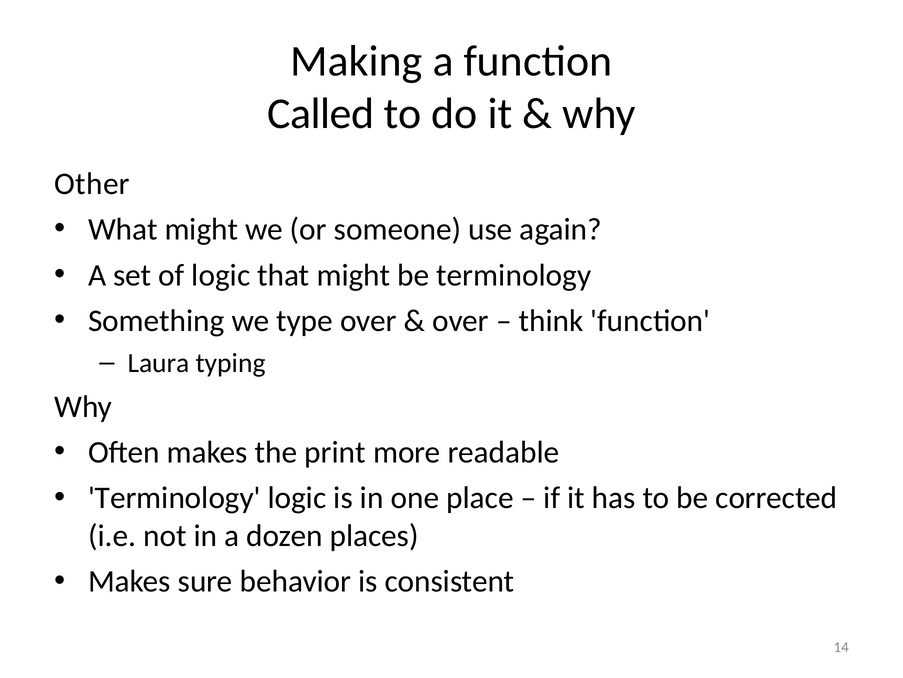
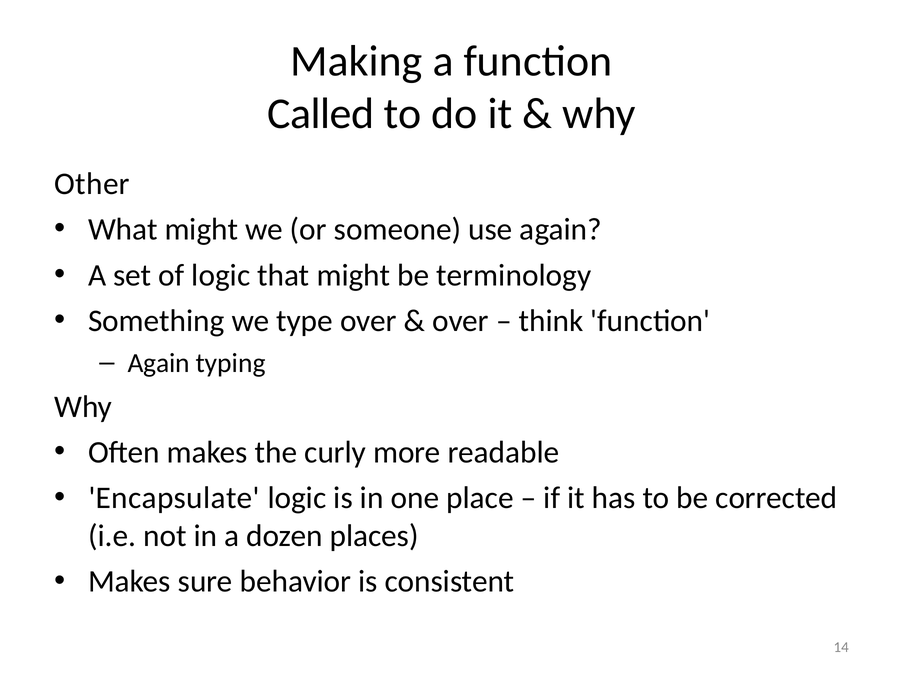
Laura at (159, 363): Laura -> Again
print: print -> curly
Terminology at (174, 498): Terminology -> Encapsulate
